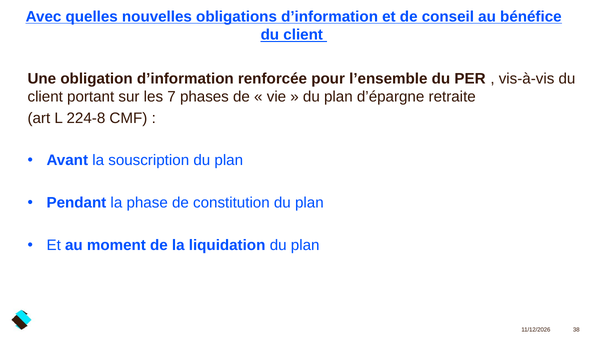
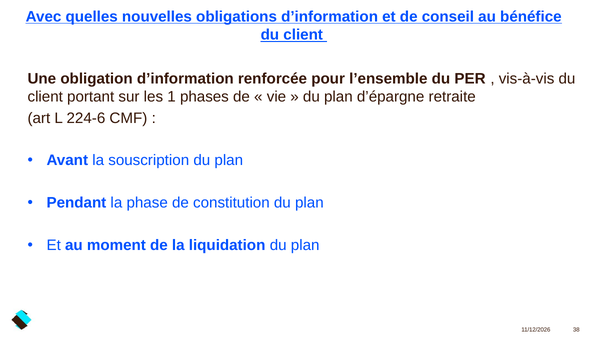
7: 7 -> 1
224-8: 224-8 -> 224-6
